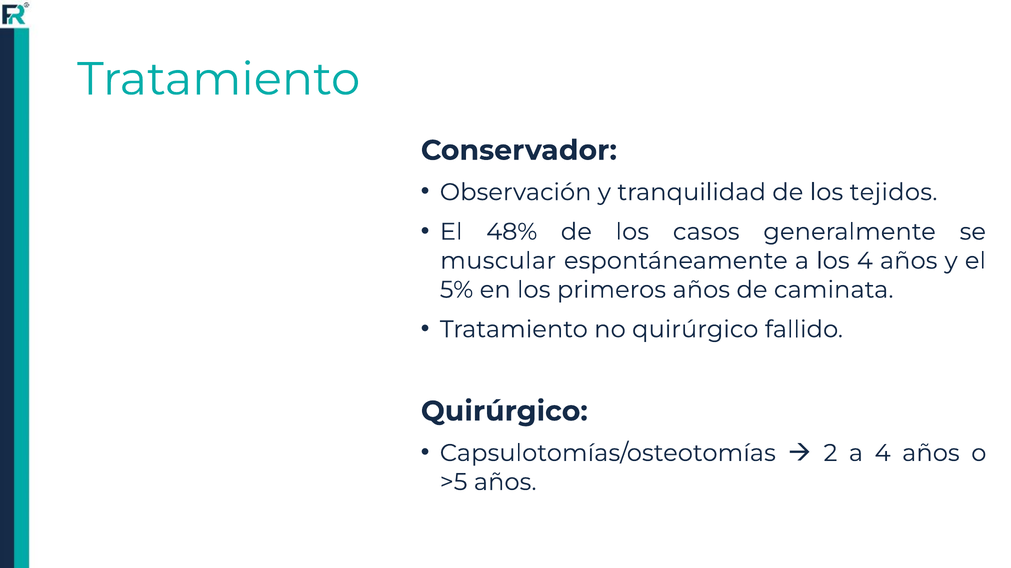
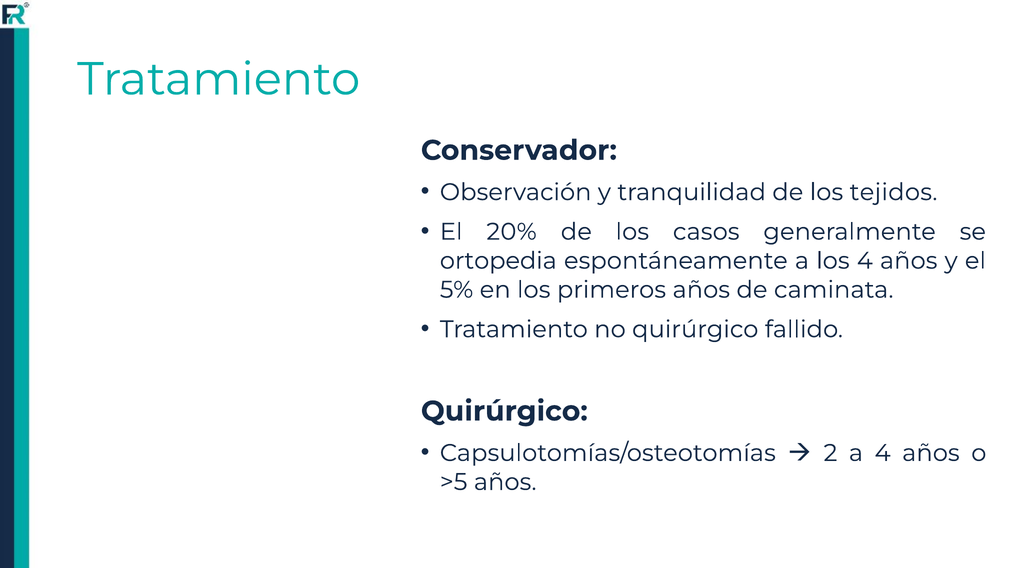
48%: 48% -> 20%
muscular: muscular -> ortopedia
